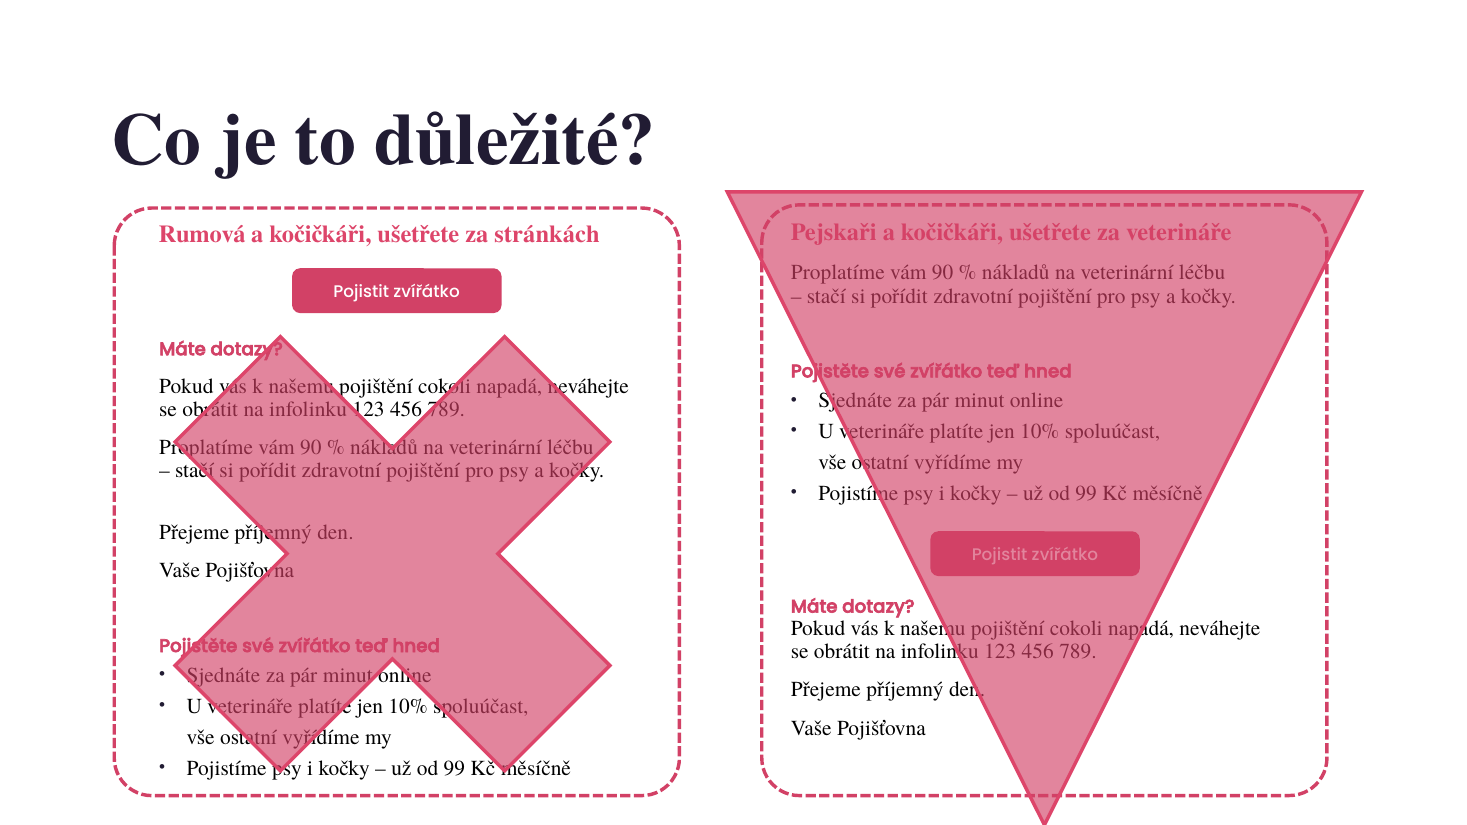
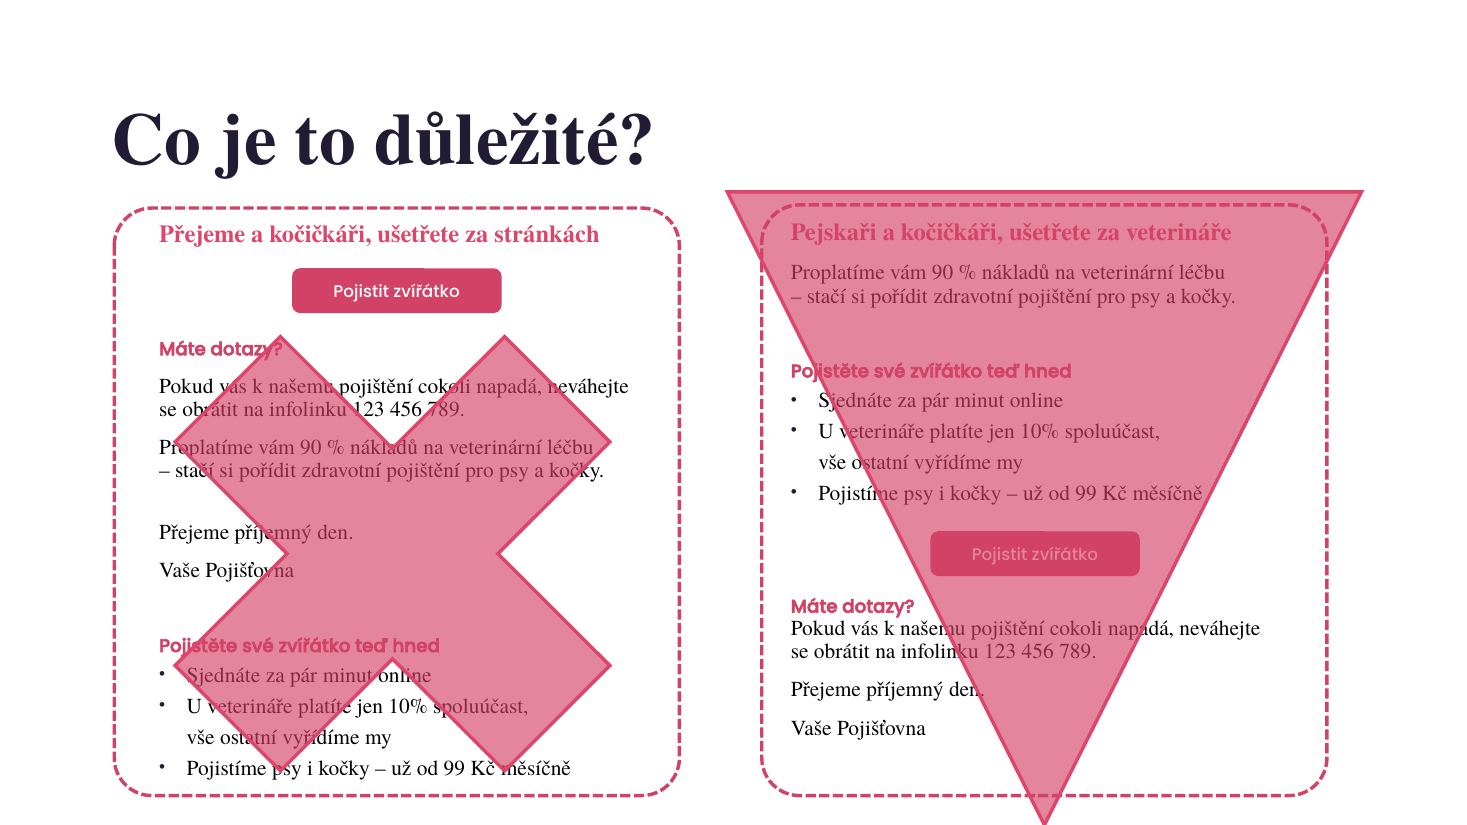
Rumová at (202, 234): Rumová -> Přejeme
